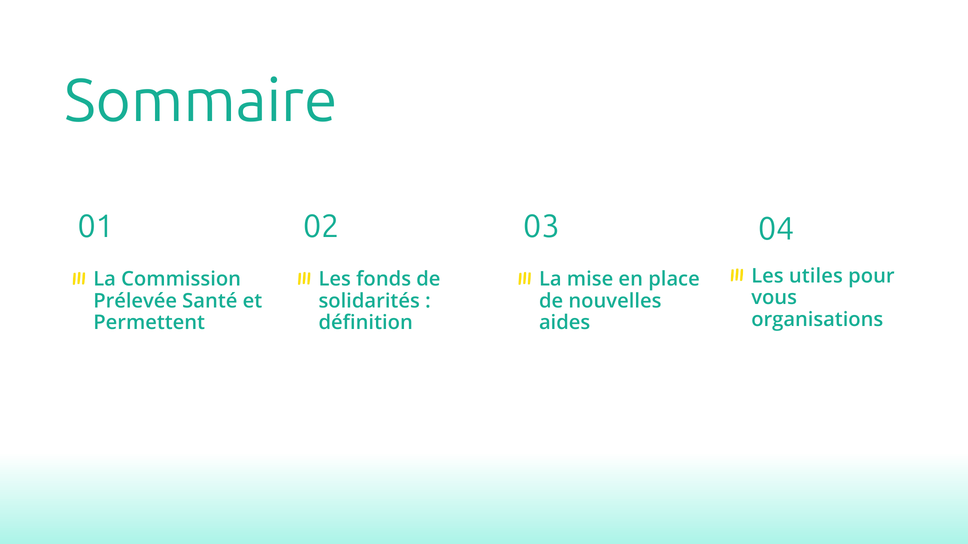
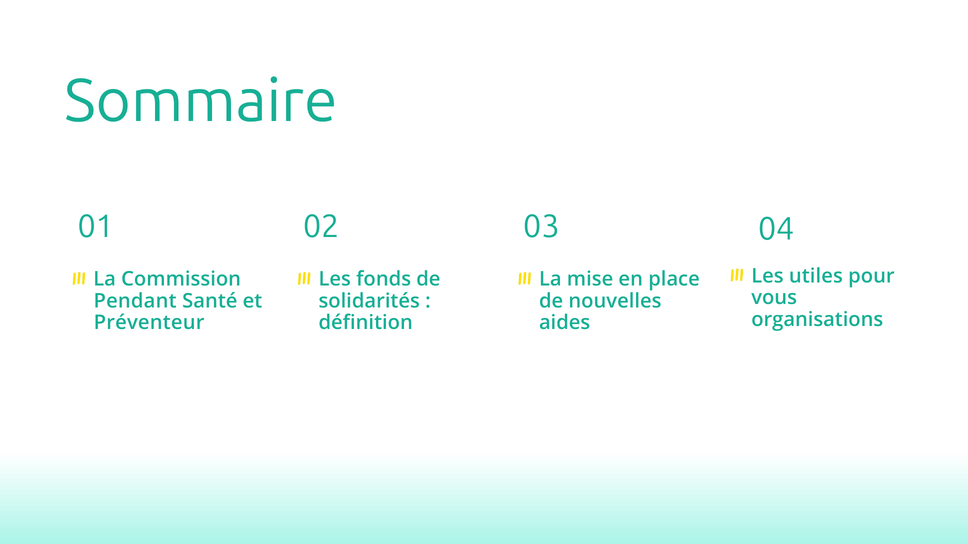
Prélevée: Prélevée -> Pendant
Permettent: Permettent -> Préventeur
